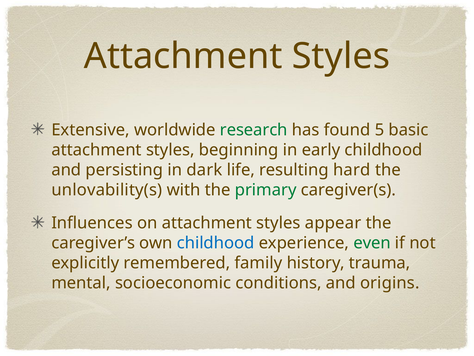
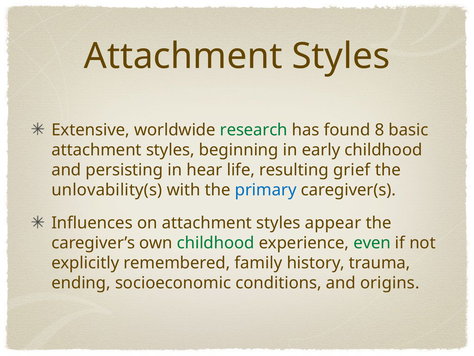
5: 5 -> 8
dark: dark -> hear
hard: hard -> grief
primary colour: green -> blue
childhood at (216, 243) colour: blue -> green
mental: mental -> ending
